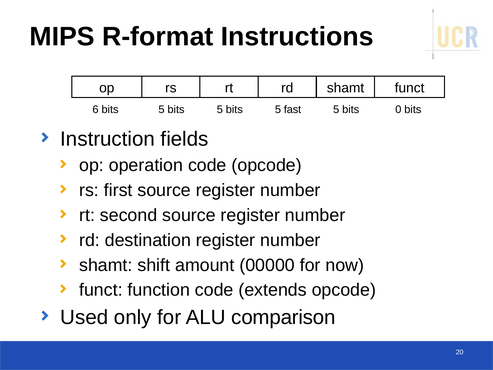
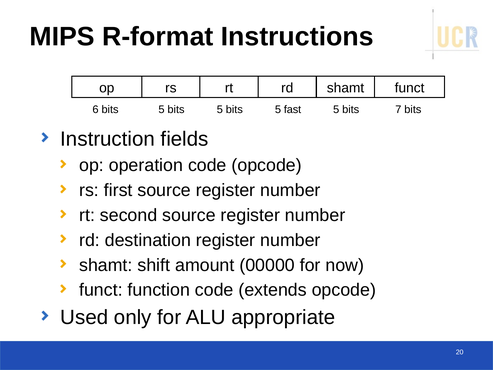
0: 0 -> 7
comparison: comparison -> appropriate
